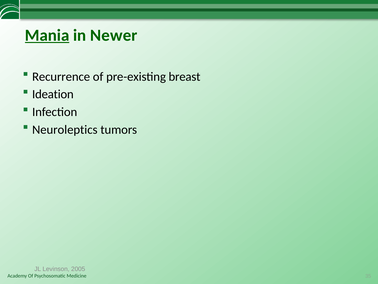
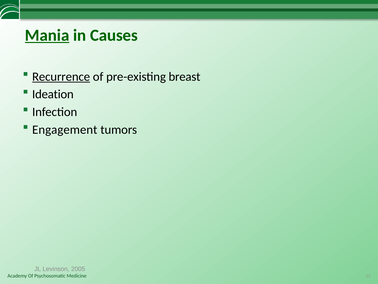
Newer: Newer -> Causes
Recurrence underline: none -> present
Neuroleptics: Neuroleptics -> Engagement
